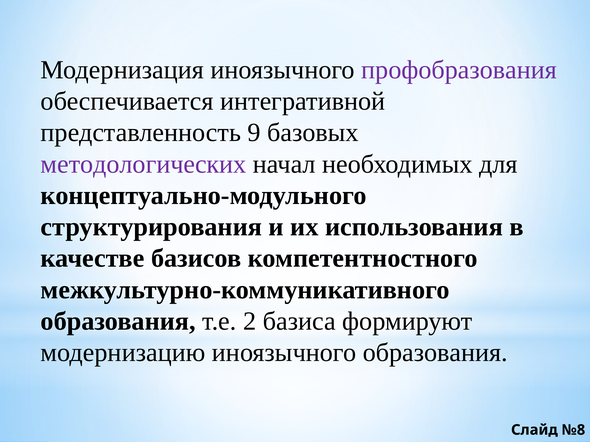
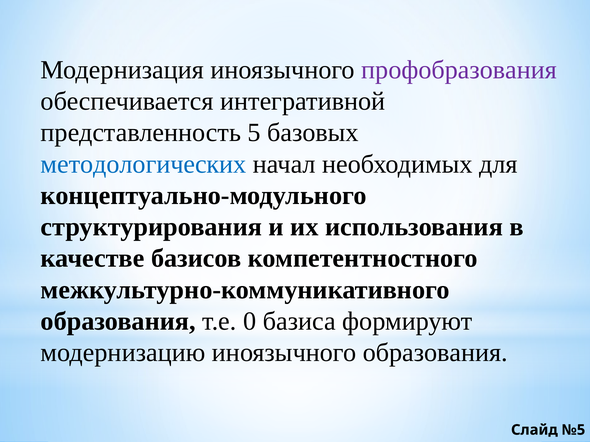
9: 9 -> 5
методологических colour: purple -> blue
2: 2 -> 0
№8: №8 -> №5
